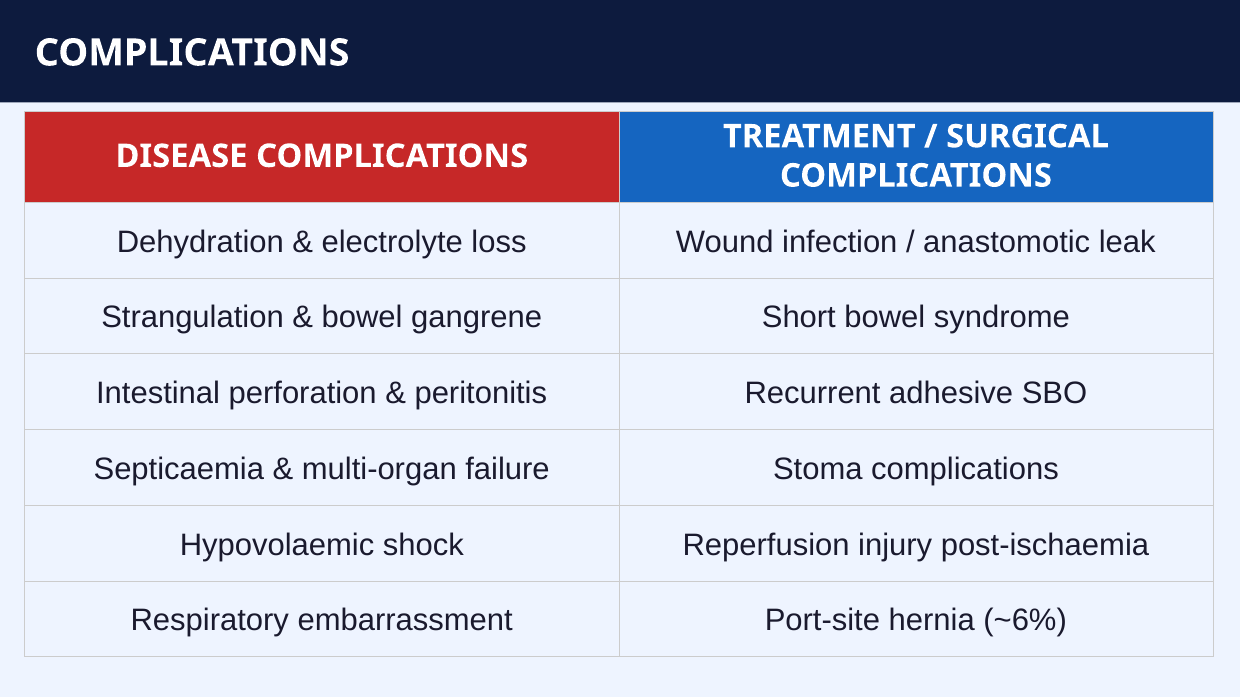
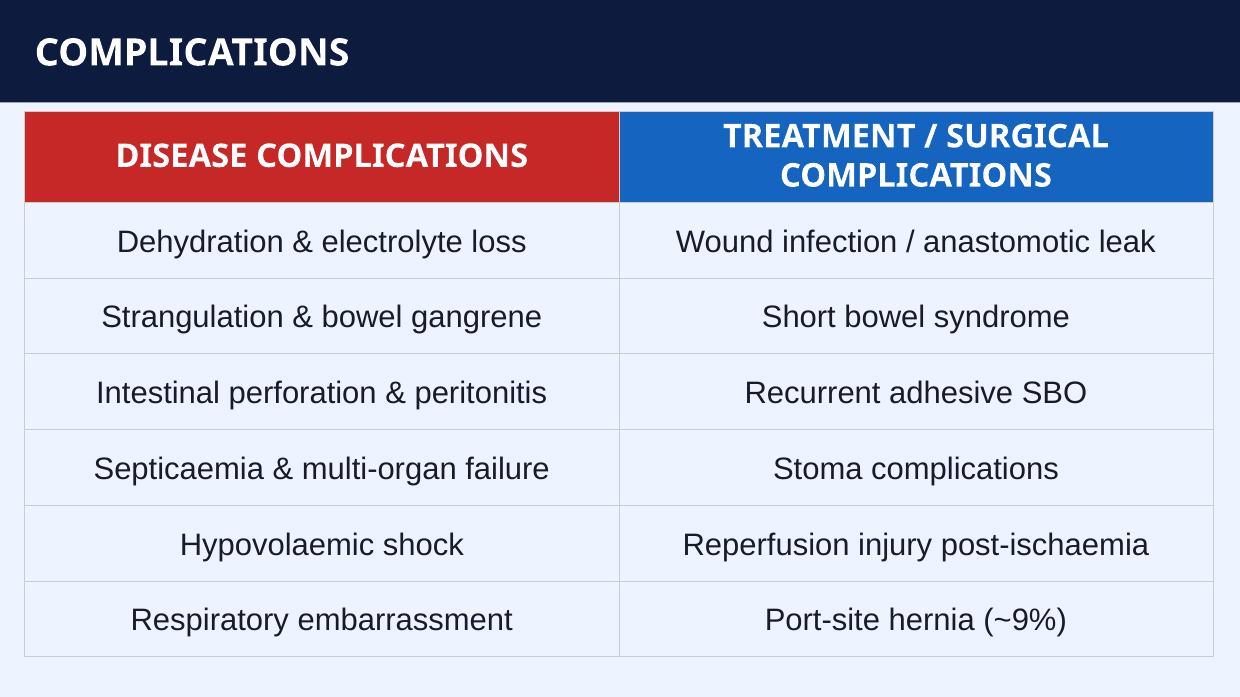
~6%: ~6% -> ~9%
